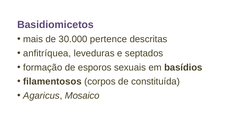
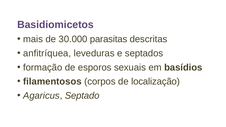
pertence: pertence -> parasitas
constituída: constituída -> localização
Mosaico: Mosaico -> Septado
